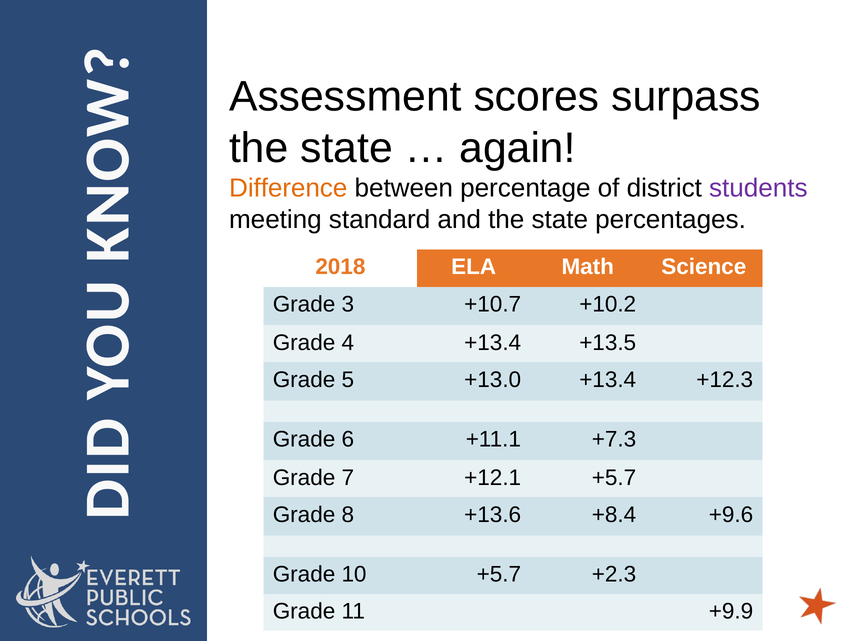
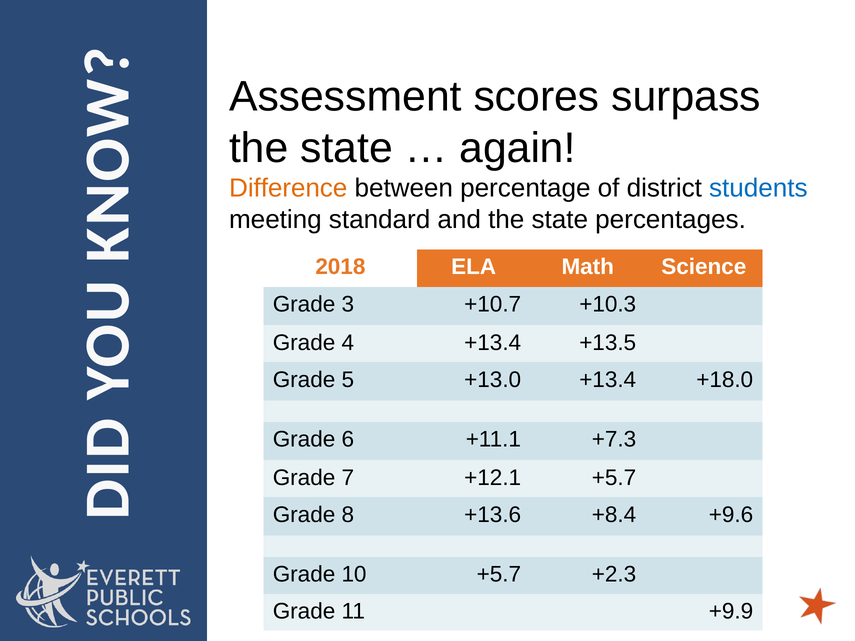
students colour: purple -> blue
+10.2: +10.2 -> +10.3
+12.3: +12.3 -> +18.0
